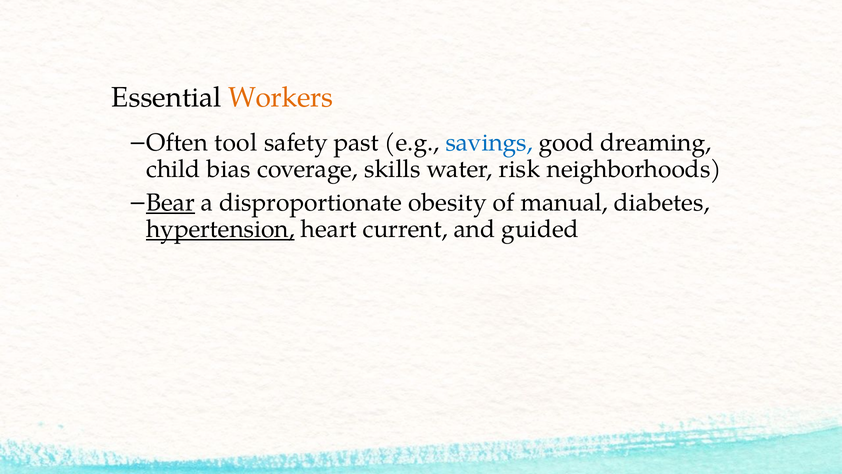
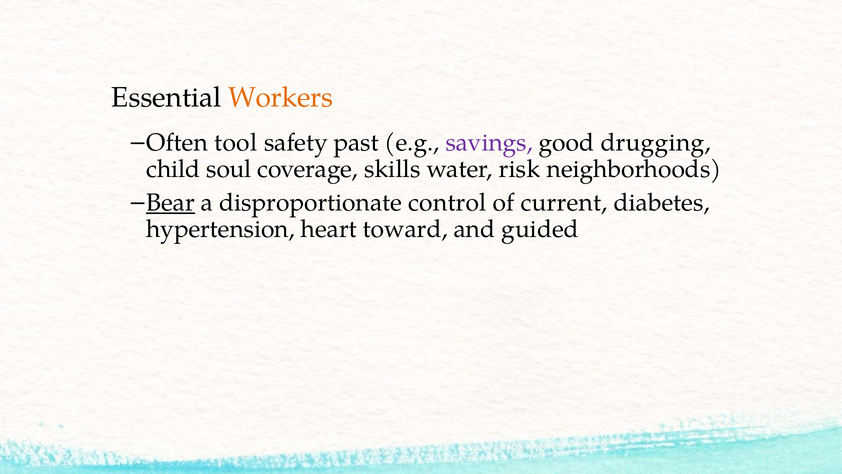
savings colour: blue -> purple
dreaming: dreaming -> drugging
bias: bias -> soul
obesity: obesity -> control
manual: manual -> current
hypertension underline: present -> none
current: current -> toward
